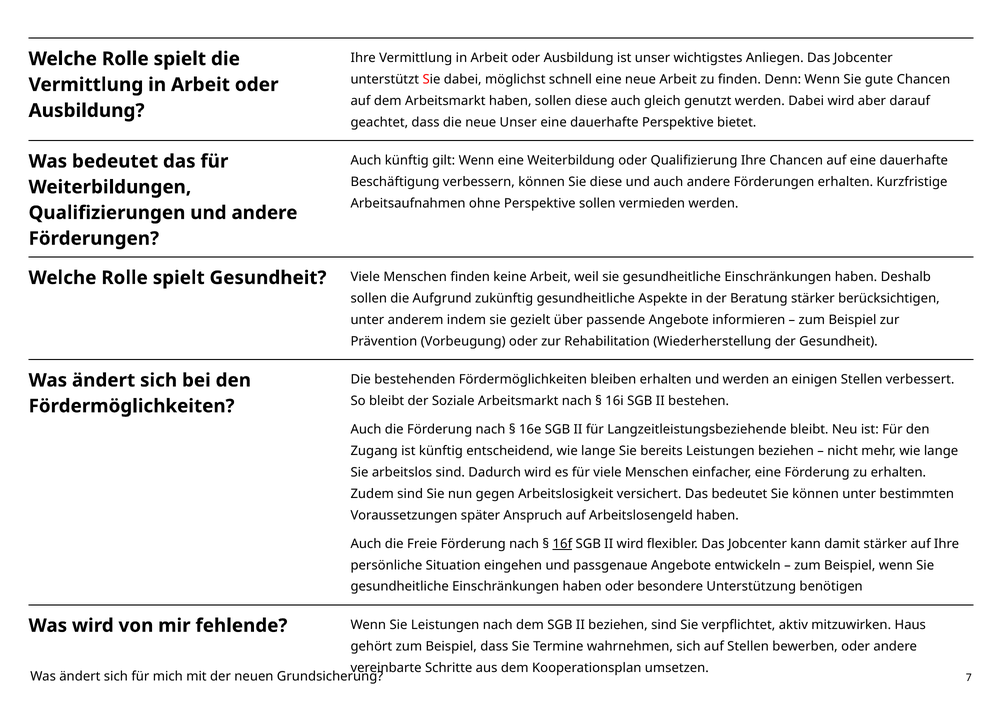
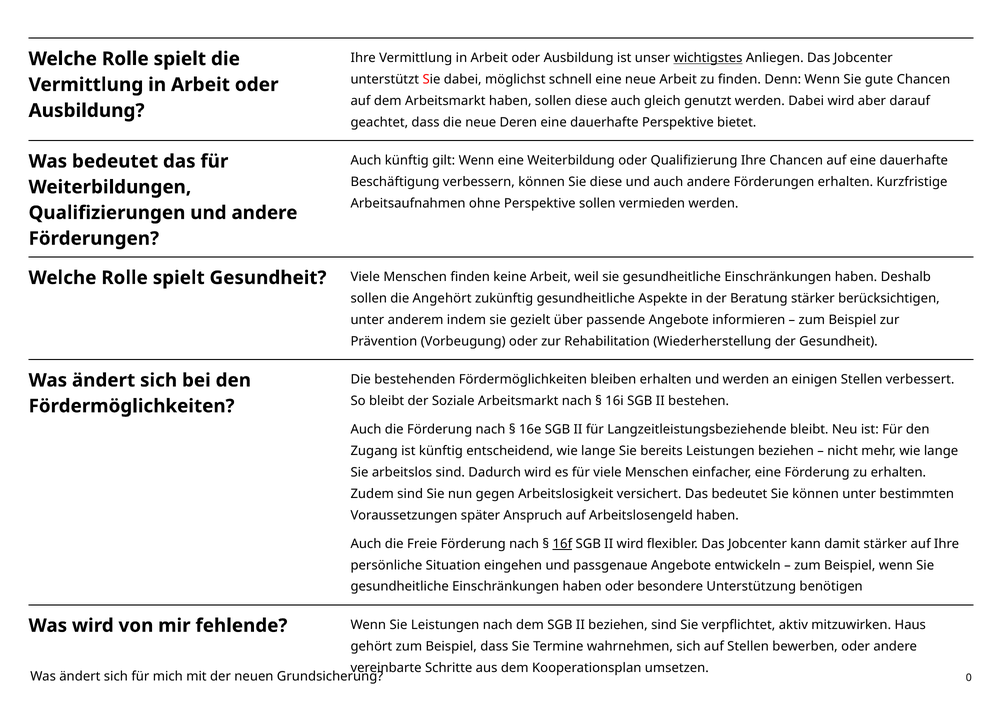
wichtigstes underline: none -> present
neue Unser: Unser -> Deren
Aufgrund: Aufgrund -> Angehört
7: 7 -> 0
